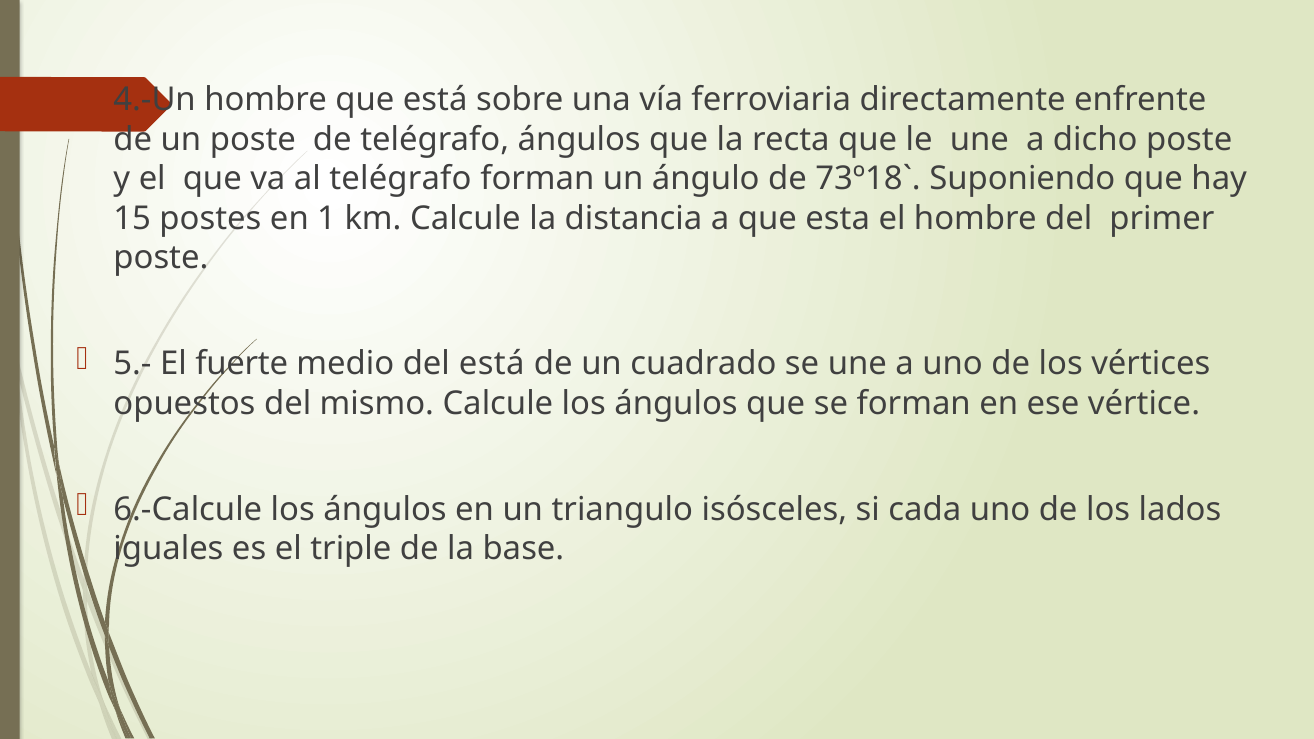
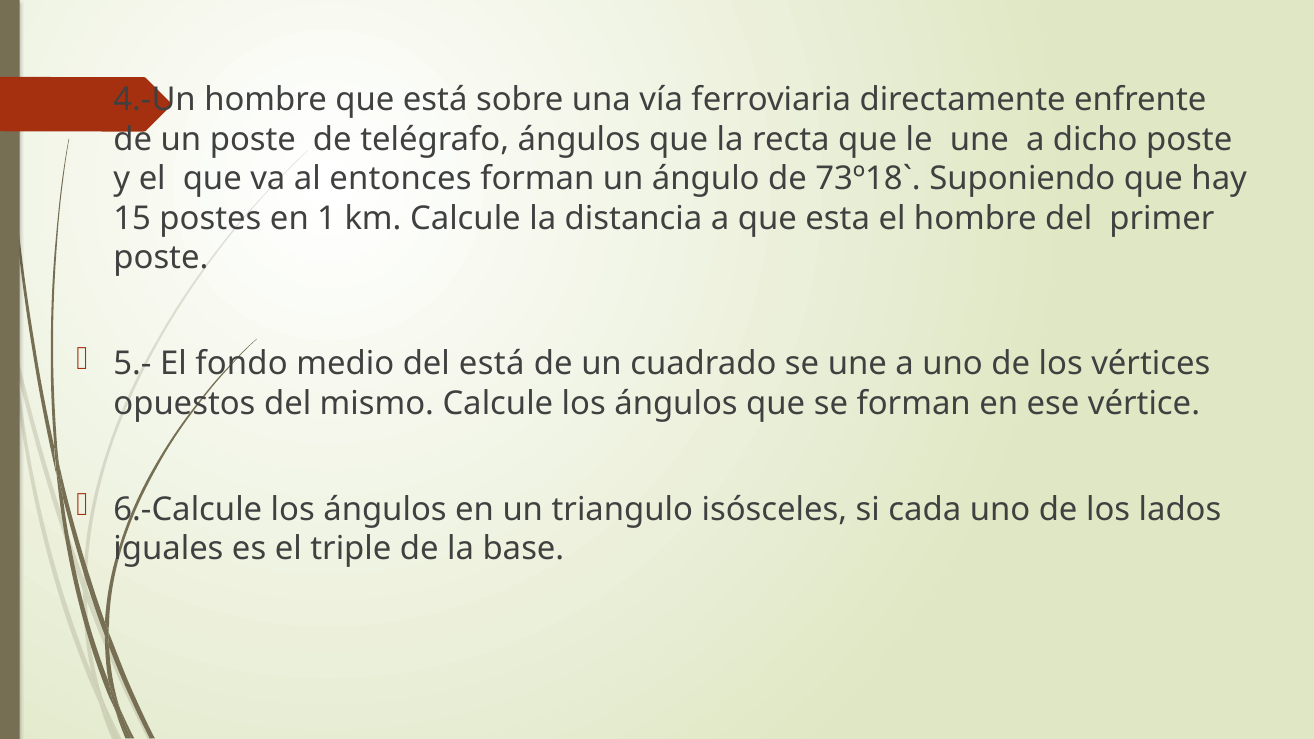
al telégrafo: telégrafo -> entonces
fuerte: fuerte -> fondo
